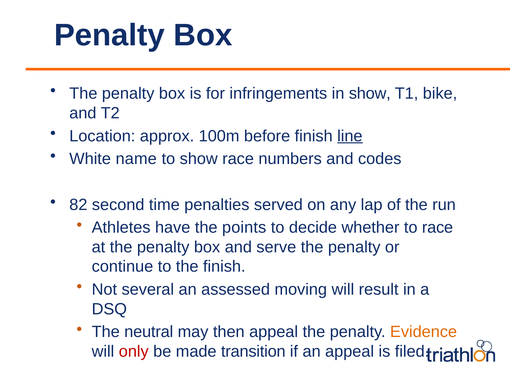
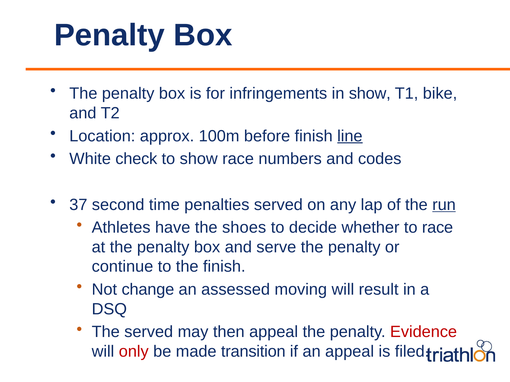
name: name -> check
82: 82 -> 37
run underline: none -> present
points: points -> shoes
several: several -> change
The neutral: neutral -> served
Evidence colour: orange -> red
